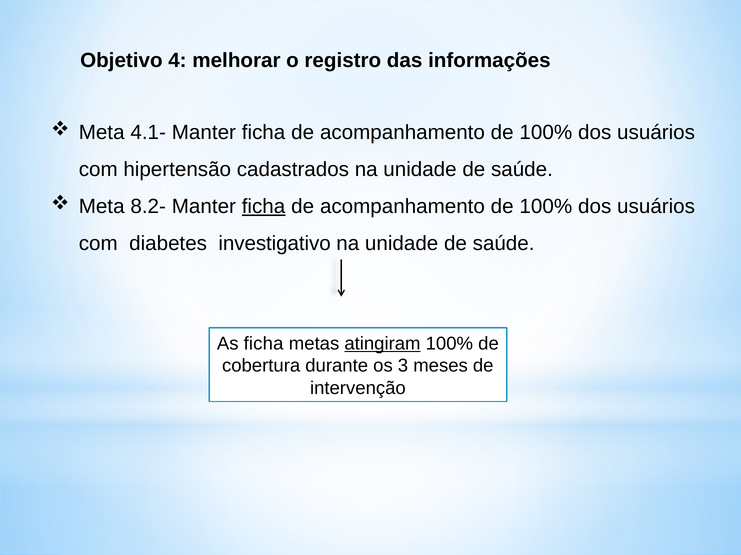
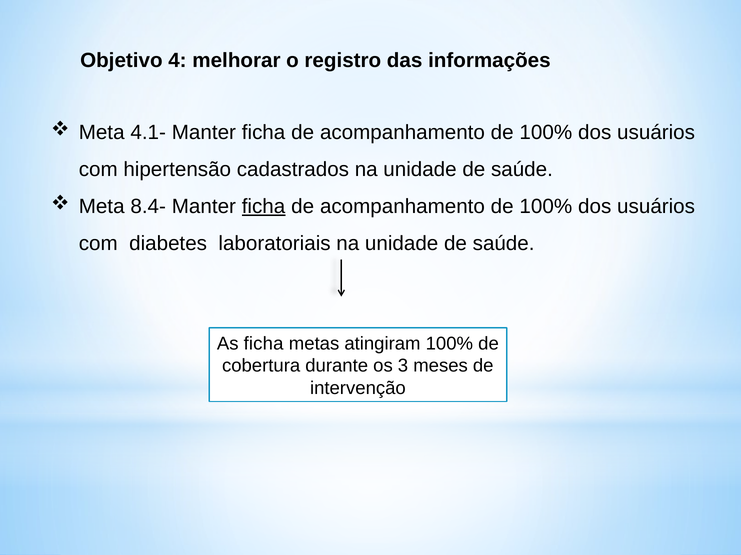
8.2-: 8.2- -> 8.4-
investigativo: investigativo -> laboratoriais
atingiram underline: present -> none
